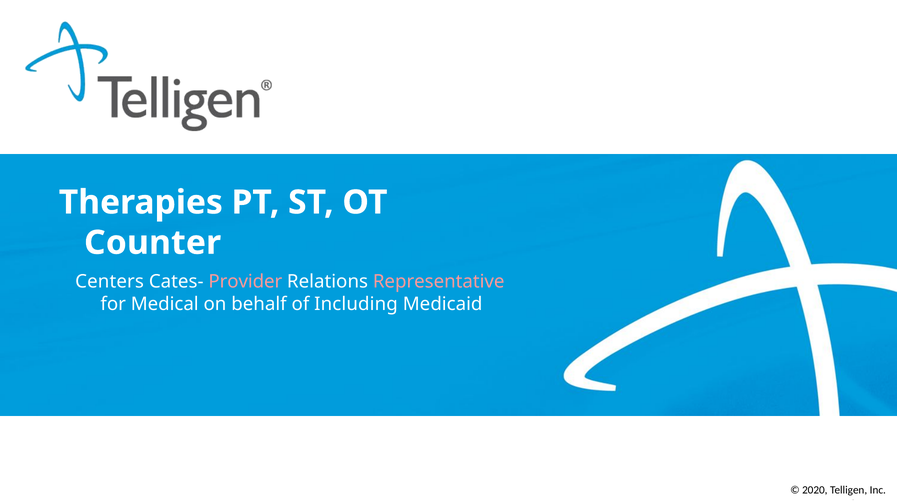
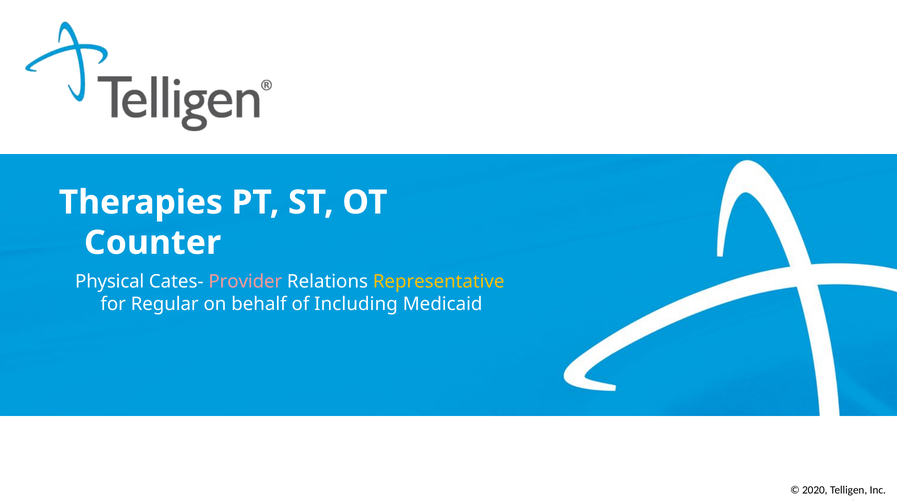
Centers: Centers -> Physical
Representative colour: pink -> yellow
Medical: Medical -> Regular
